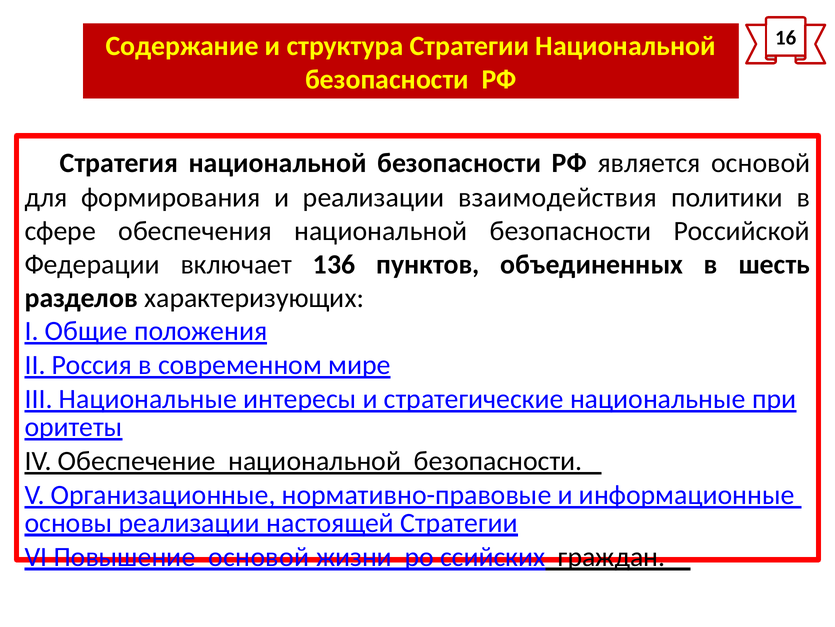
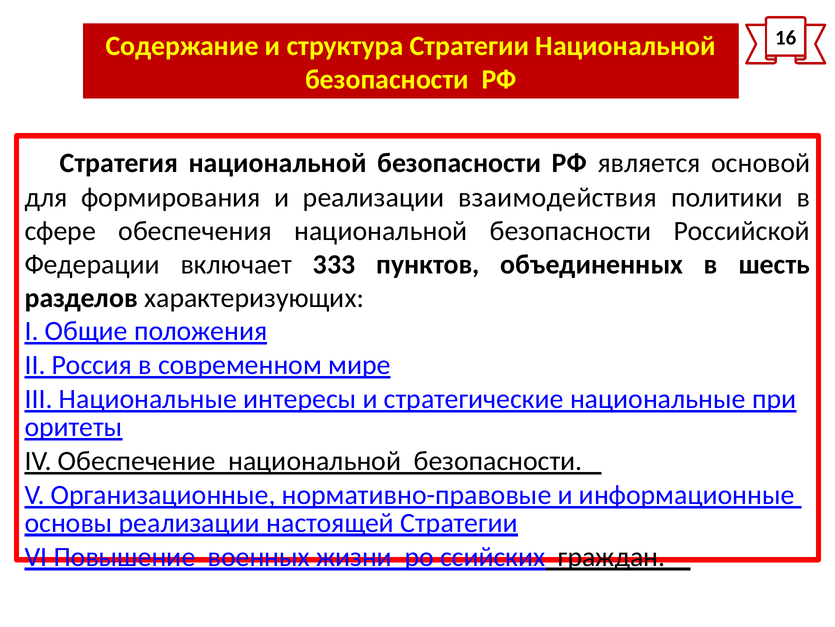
136: 136 -> 333
Повышение основой: основой -> военных
